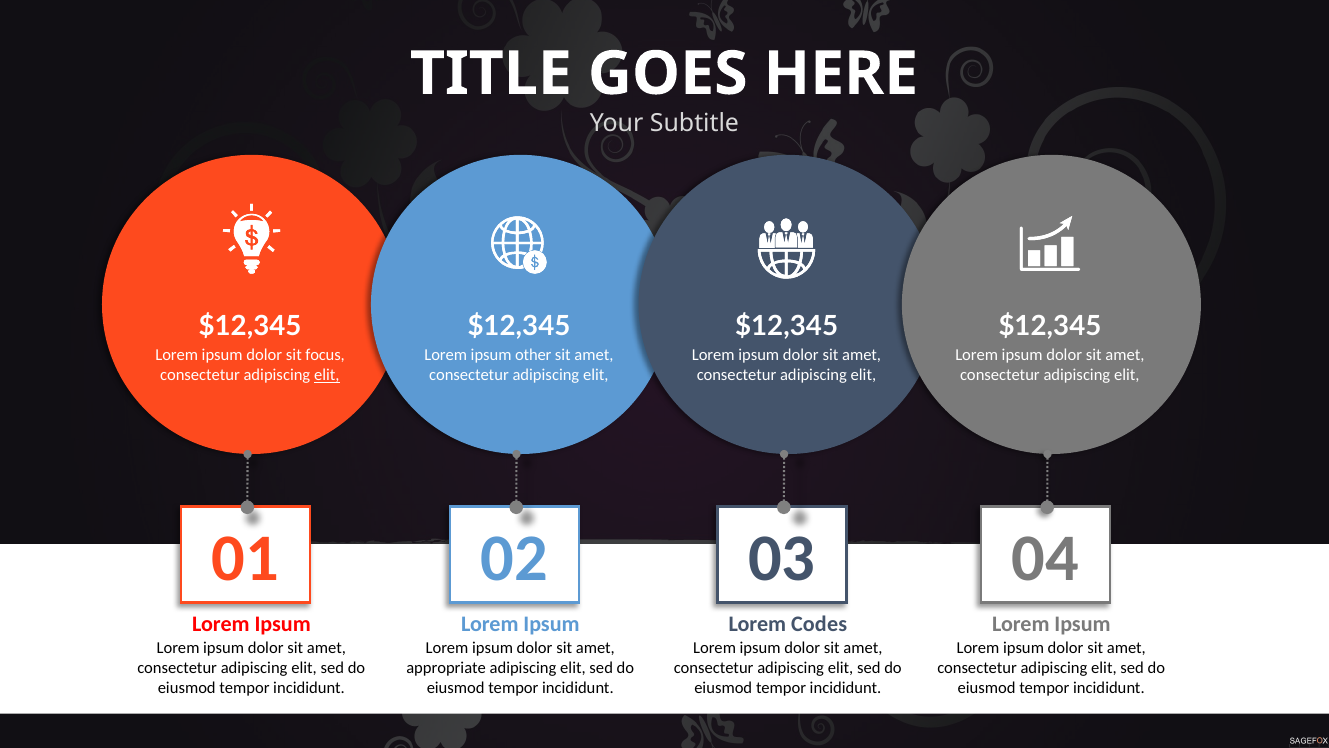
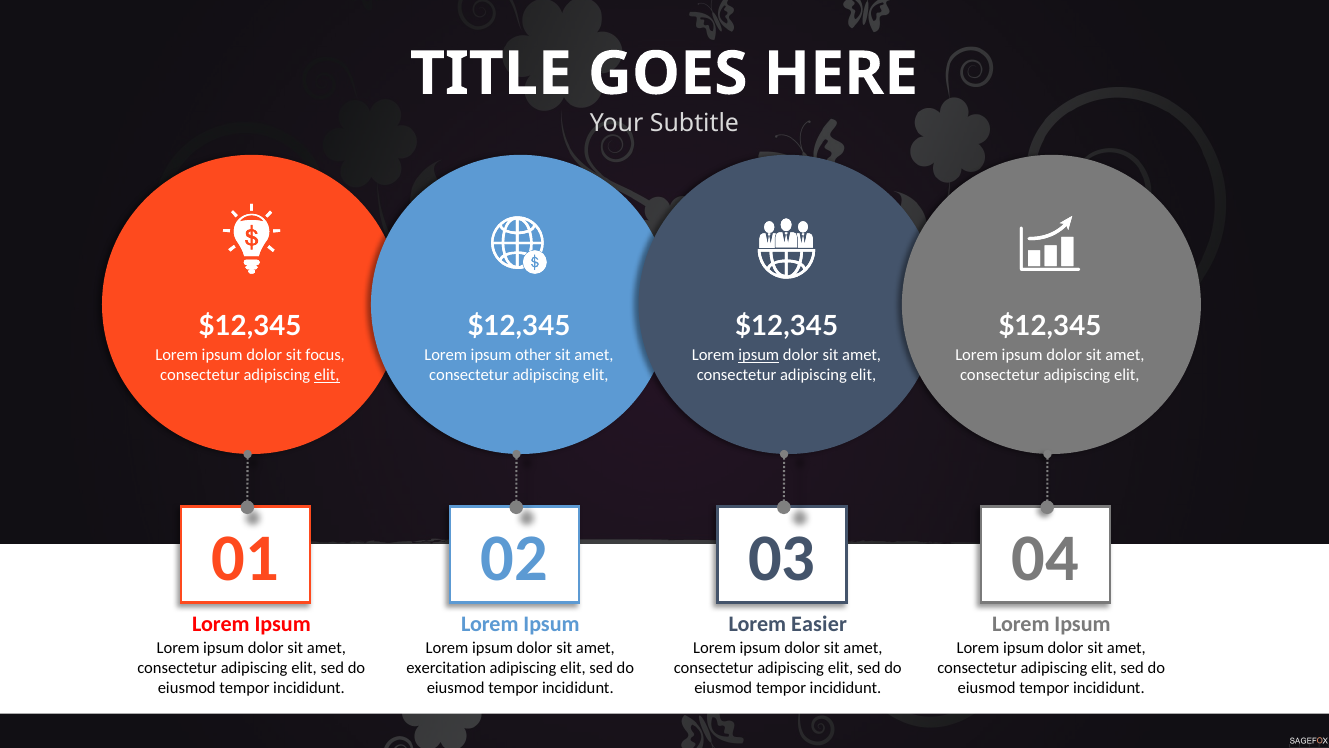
ipsum at (759, 355) underline: none -> present
Codes: Codes -> Easier
appropriate: appropriate -> exercitation
